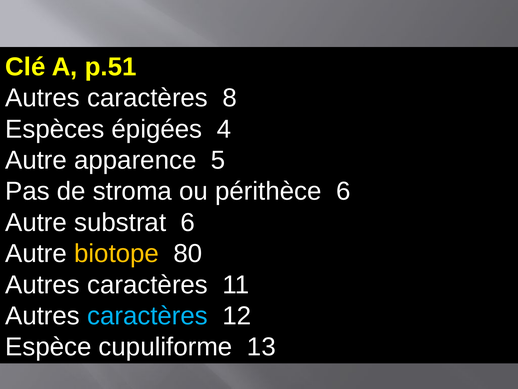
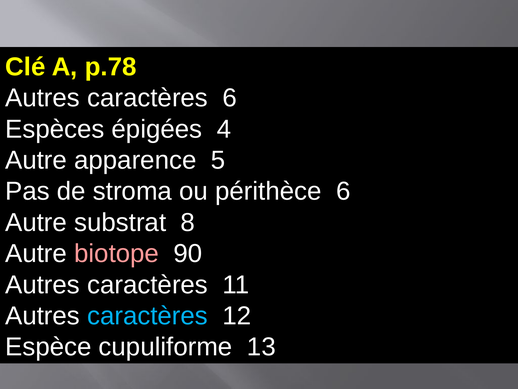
p.51: p.51 -> p.78
8 at (230, 98): 8 -> 6
6 at (188, 222): 6 -> 8
biotope colour: yellow -> pink
80: 80 -> 90
